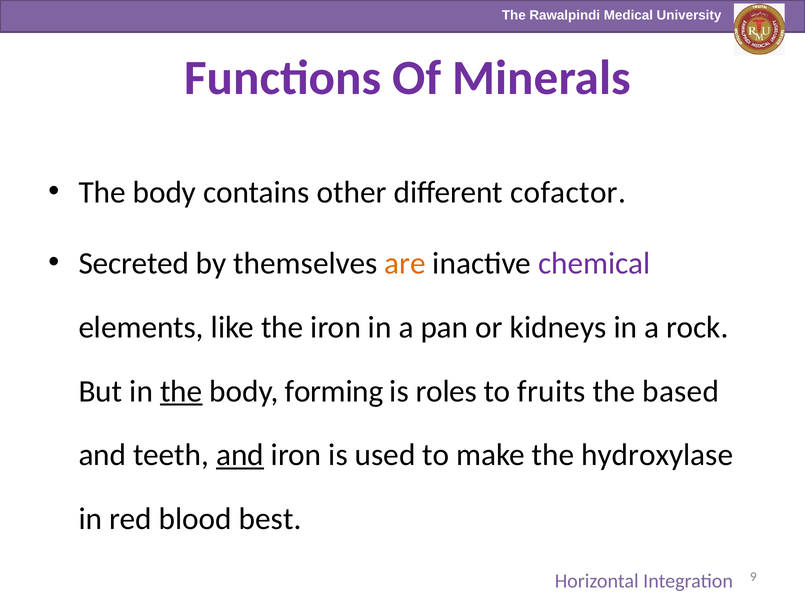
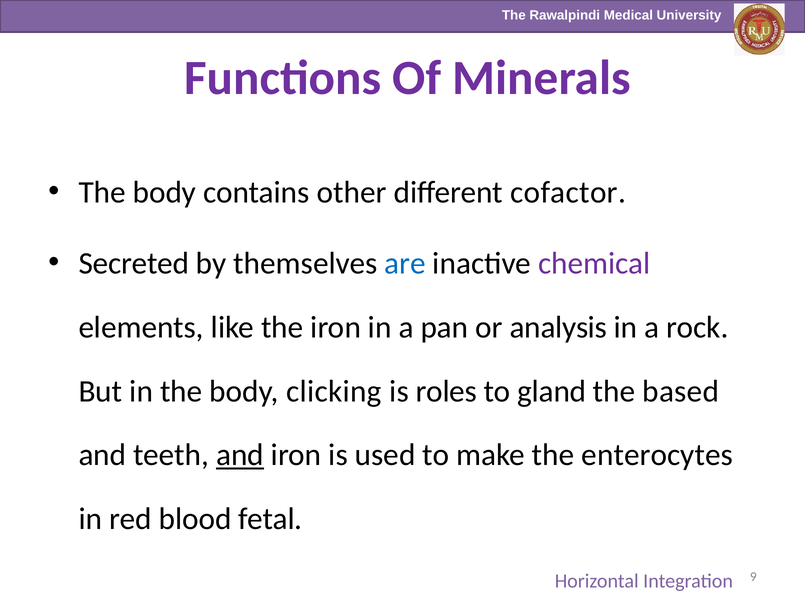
are colour: orange -> blue
kidneys: kidneys -> analysis
the at (181, 391) underline: present -> none
forming: forming -> clicking
fruits: fruits -> gland
hydroxylase: hydroxylase -> enterocytes
best: best -> fetal
